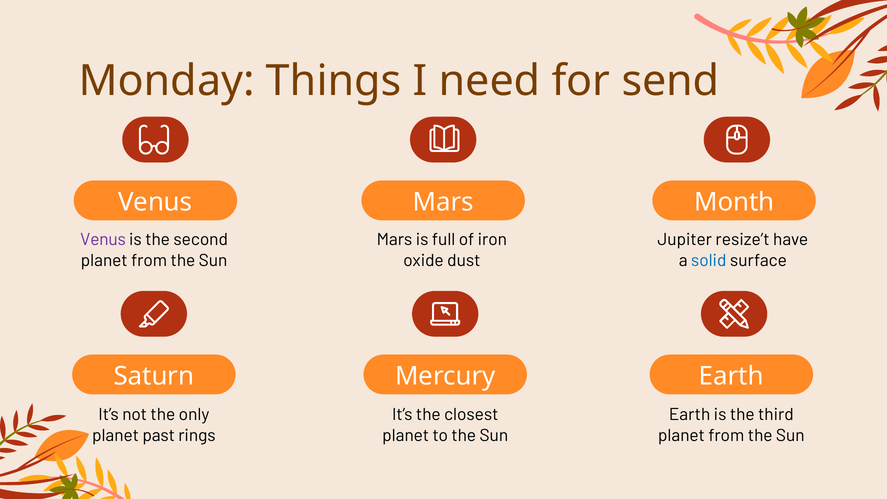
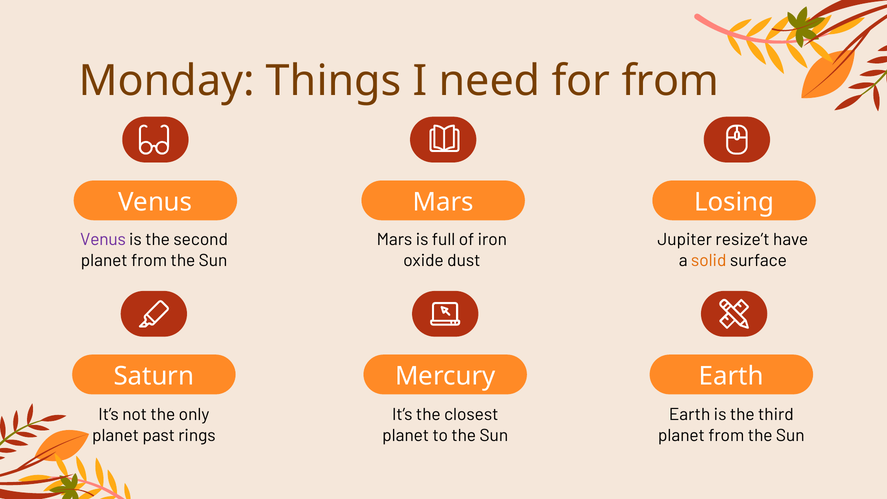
for send: send -> from
Month: Month -> Losing
solid colour: blue -> orange
